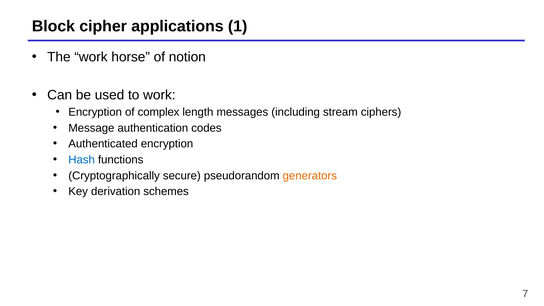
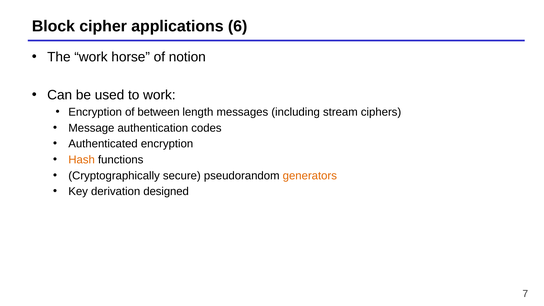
1: 1 -> 6
complex: complex -> between
Hash colour: blue -> orange
schemes: schemes -> designed
